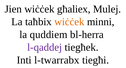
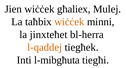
quddiem: quddiem -> jinxteħet
l-qaddej colour: purple -> orange
l-twarrabx: l-twarrabx -> l-mibgħuta
